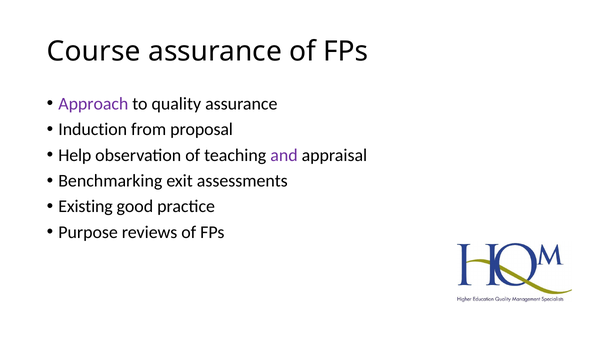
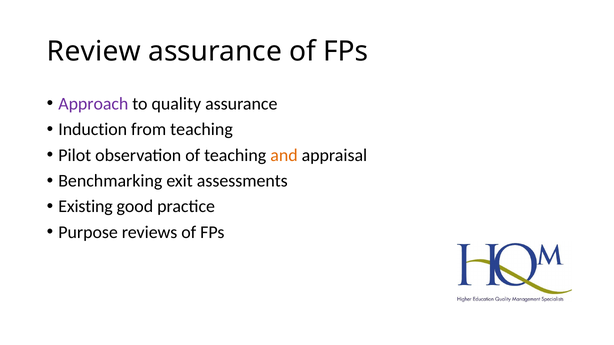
Course: Course -> Review
from proposal: proposal -> teaching
Help: Help -> Pilot
and colour: purple -> orange
